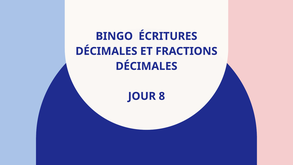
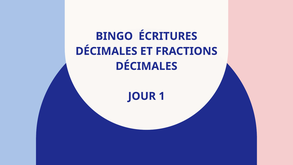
8: 8 -> 1
